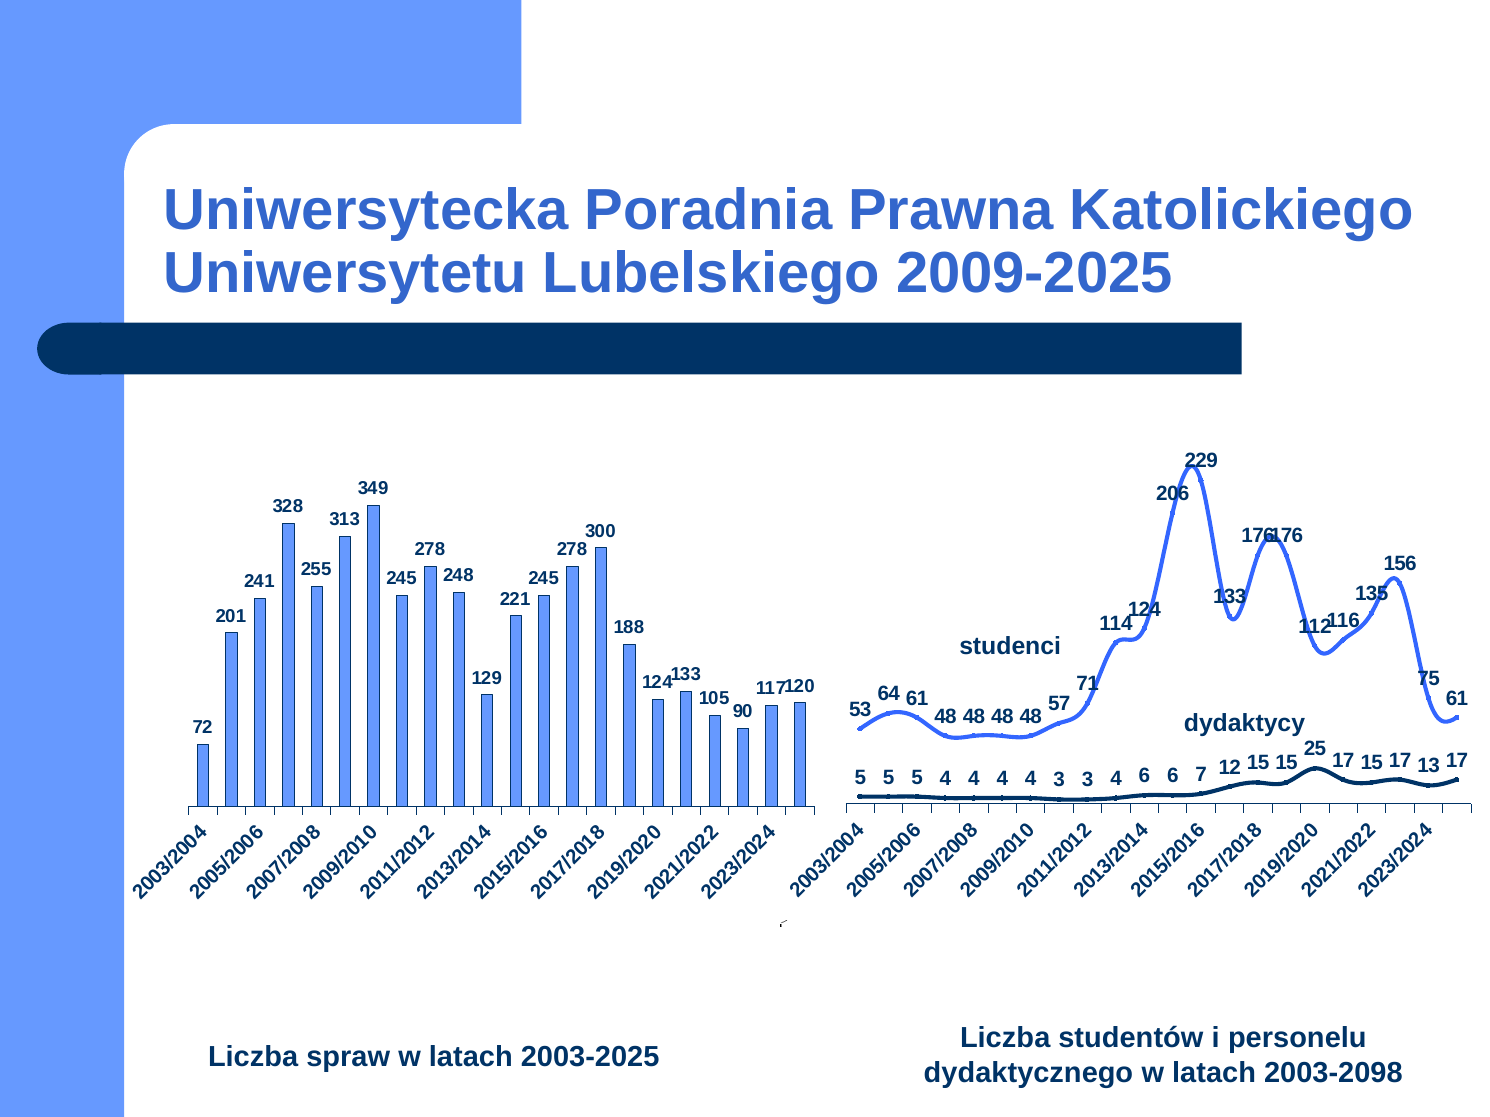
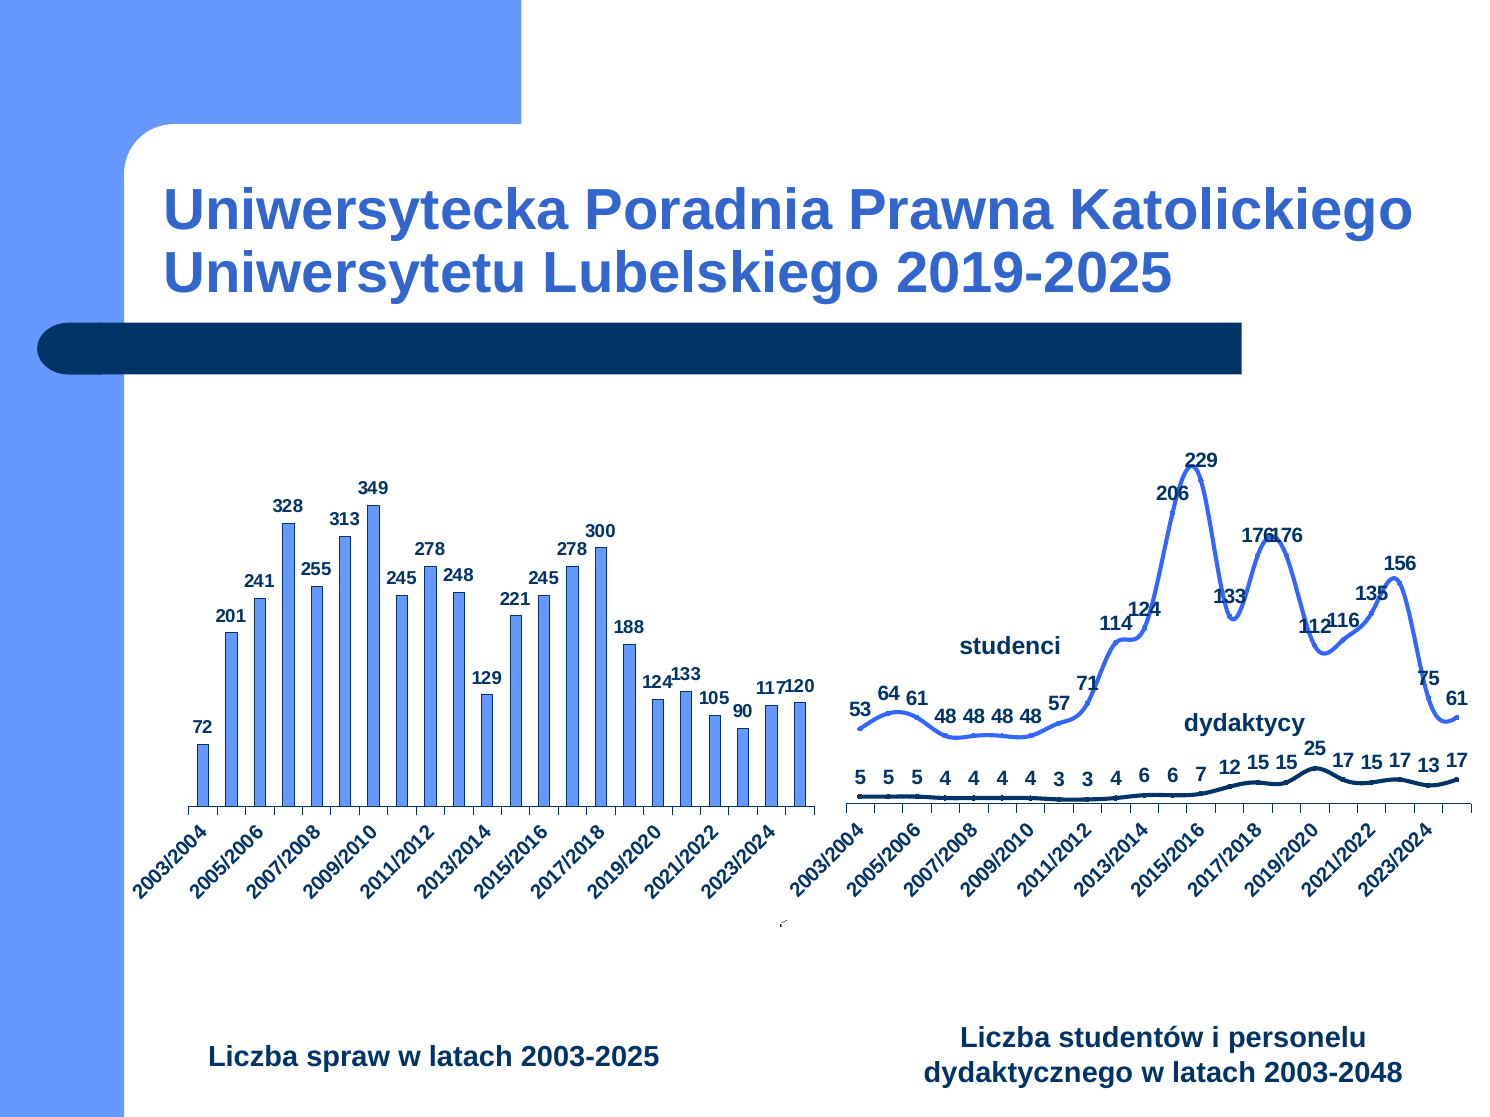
2009-2025: 2009-2025 -> 2019-2025
2003-2098: 2003-2098 -> 2003-2048
